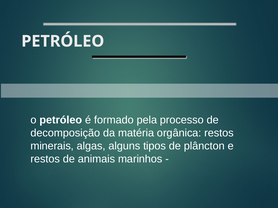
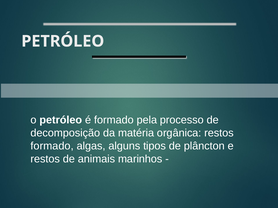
minerais at (52, 146): minerais -> formado
